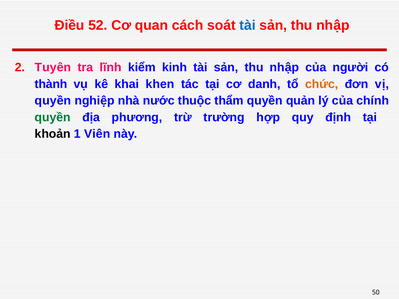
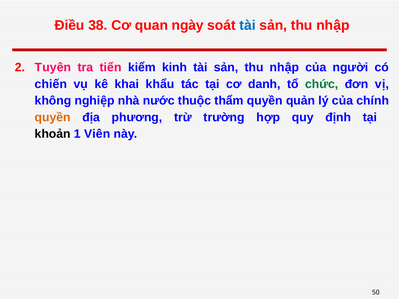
52: 52 -> 38
cách: cách -> ngày
lĩnh: lĩnh -> tiến
thành: thành -> chiến
khen: khen -> khẩu
chức colour: orange -> green
quyền at (53, 101): quyền -> không
quyền at (53, 117) colour: green -> orange
